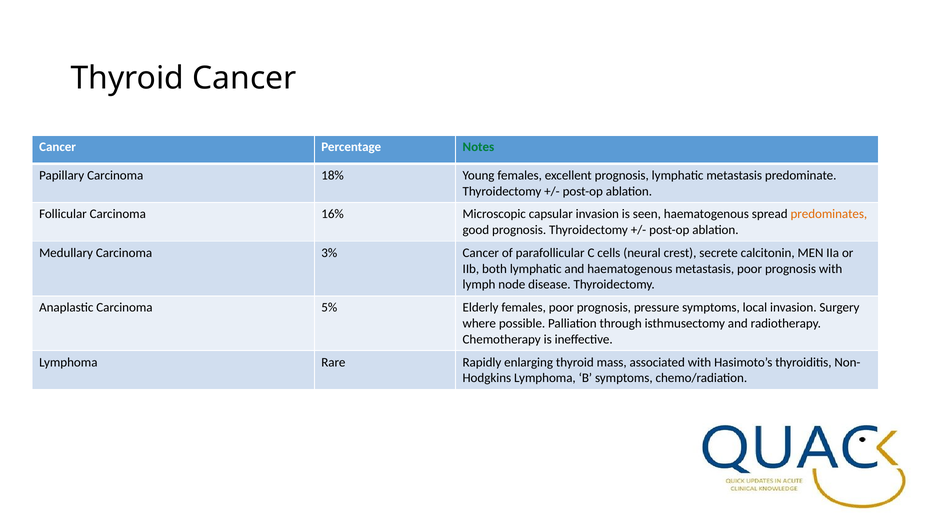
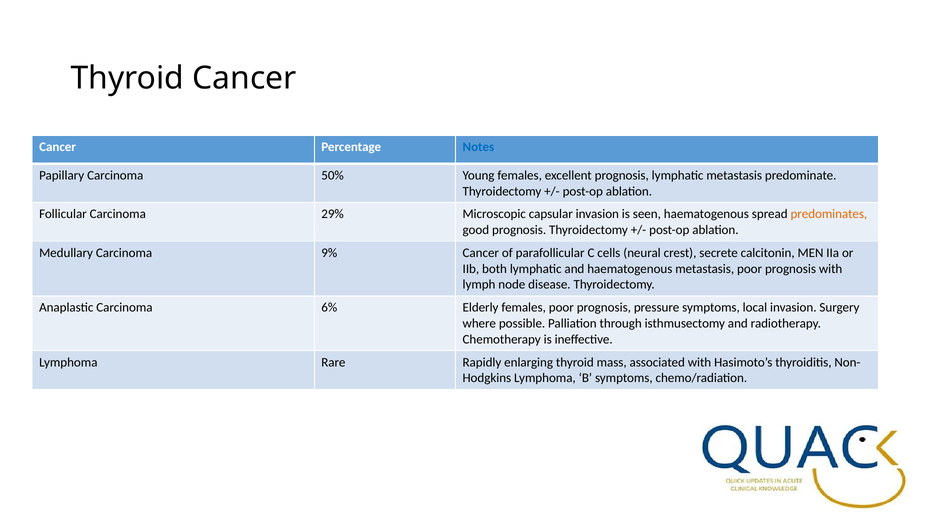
Notes colour: green -> blue
18%: 18% -> 50%
16%: 16% -> 29%
3%: 3% -> 9%
5%: 5% -> 6%
